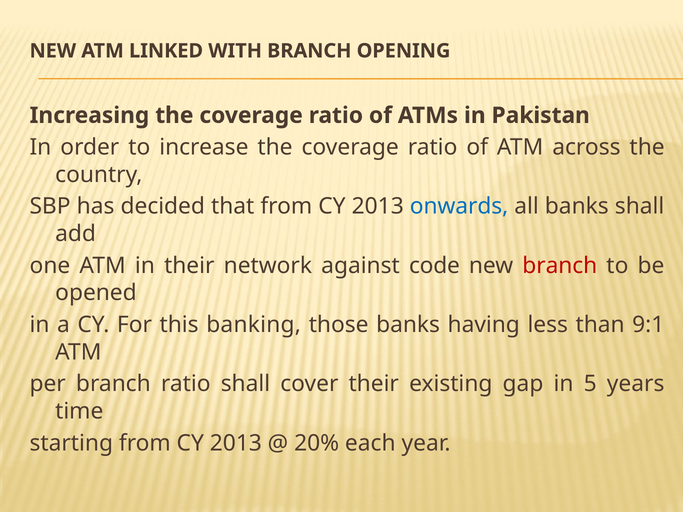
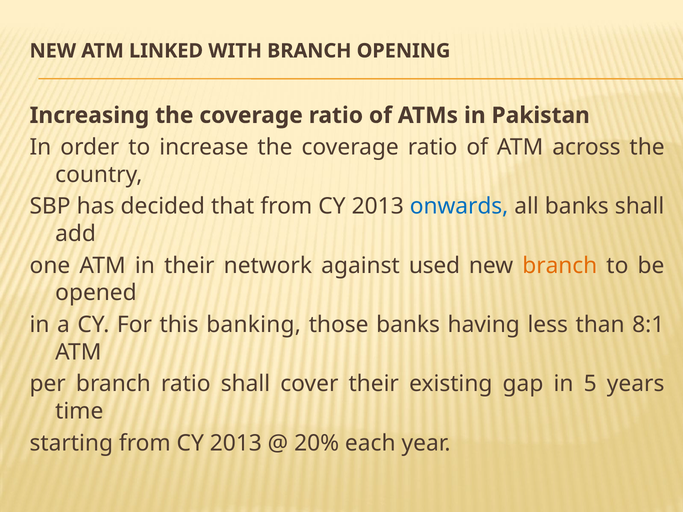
code: code -> used
branch at (560, 266) colour: red -> orange
9:1: 9:1 -> 8:1
